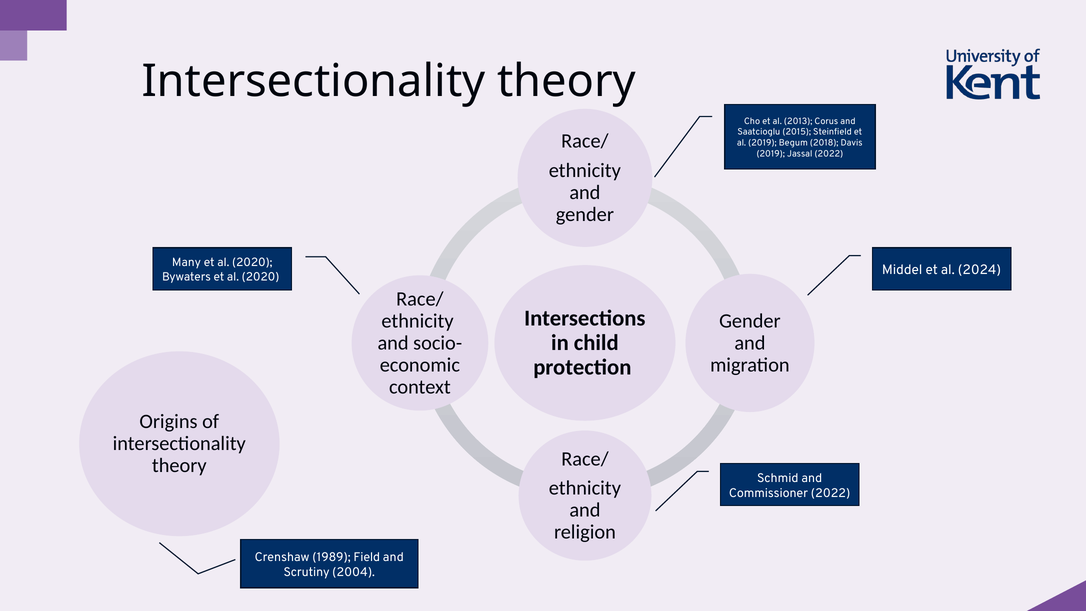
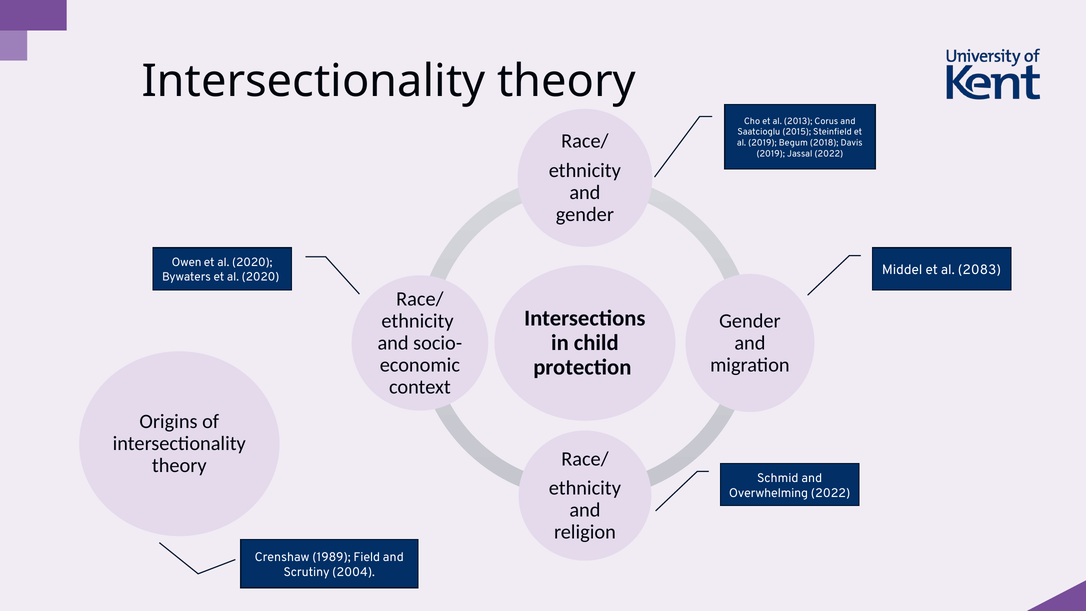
Many: Many -> Owen
2024: 2024 -> 2083
Commissioner: Commissioner -> Overwhelming
